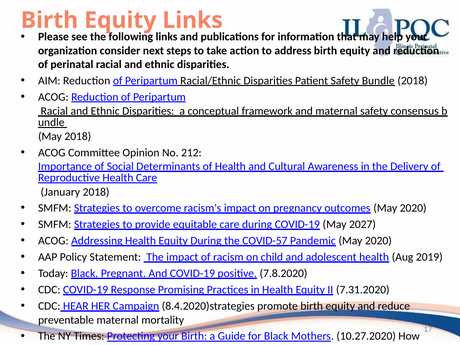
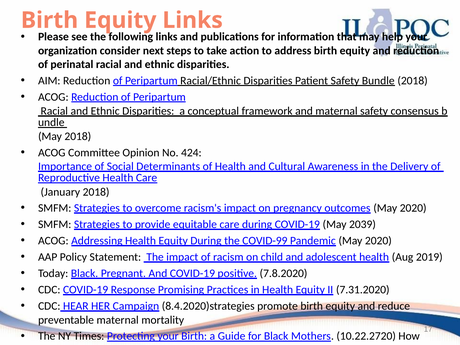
212: 212 -> 424
2027: 2027 -> 2039
COVID-57: COVID-57 -> COVID-99
10.27.2020: 10.27.2020 -> 10.22.2720
